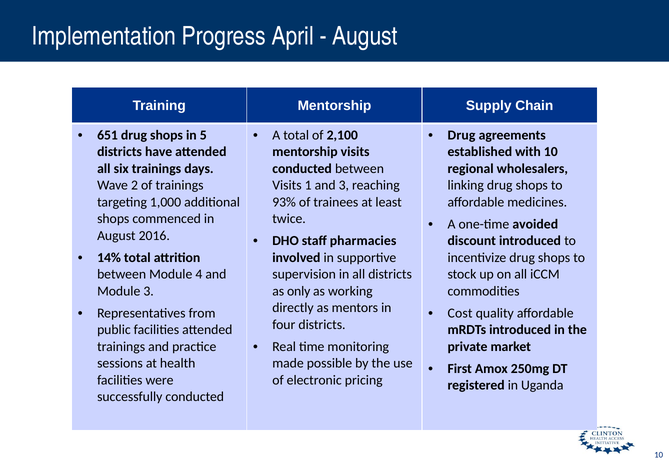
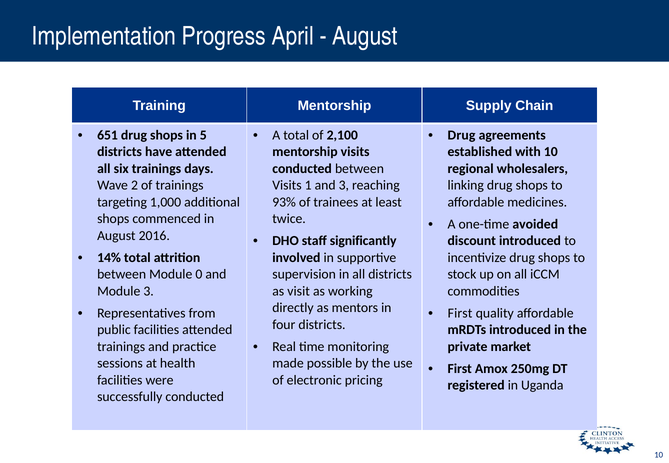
pharmacies: pharmacies -> significantly
4: 4 -> 0
only: only -> visit
Cost at (460, 313): Cost -> First
